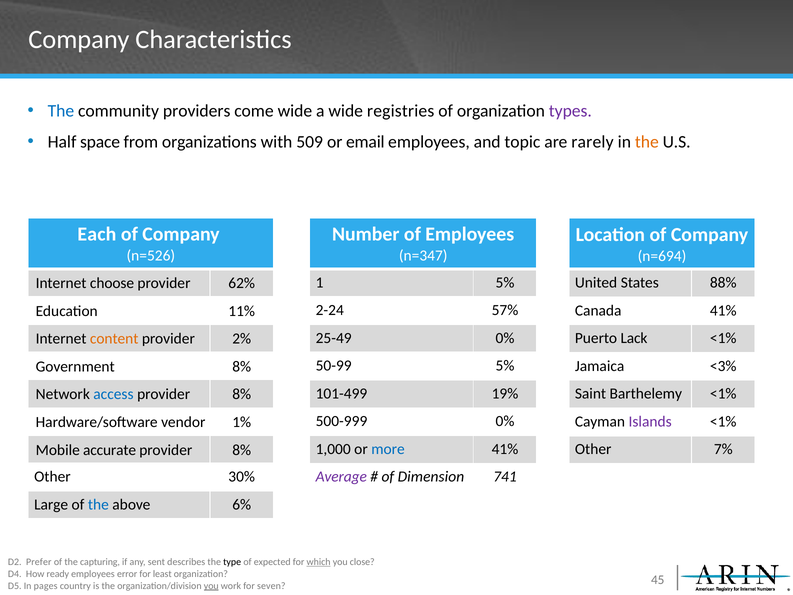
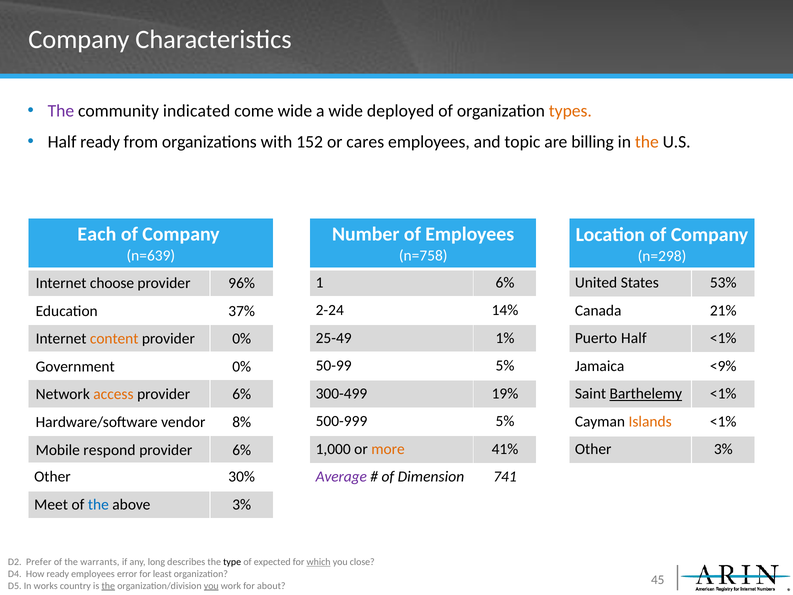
The at (61, 111) colour: blue -> purple
providers: providers -> indicated
registries: registries -> deployed
types colour: purple -> orange
Half space: space -> ready
509: 509 -> 152
email: email -> cares
rarely: rarely -> billing
n=526: n=526 -> n=639
n=347: n=347 -> n=758
n=694: n=694 -> n=298
1 5%: 5% -> 6%
88%: 88% -> 53%
62%: 62% -> 96%
57%: 57% -> 14%
Canada 41%: 41% -> 21%
11%: 11% -> 37%
25-49 0%: 0% -> 1%
Puerto Lack: Lack -> Half
provider 2%: 2% -> 0%
<3%: <3% -> <9%
Government 8%: 8% -> 0%
101-499: 101-499 -> 300-499
Barthelemy underline: none -> present
access colour: blue -> orange
8% at (242, 394): 8% -> 6%
500-999 0%: 0% -> 5%
Islands colour: purple -> orange
1%: 1% -> 8%
more colour: blue -> orange
Other 7%: 7% -> 3%
accurate: accurate -> respond
8% at (242, 450): 8% -> 6%
Large: Large -> Meet
above 6%: 6% -> 3%
capturing: capturing -> warrants
sent: sent -> long
pages: pages -> works
the at (108, 585) underline: none -> present
seven: seven -> about
